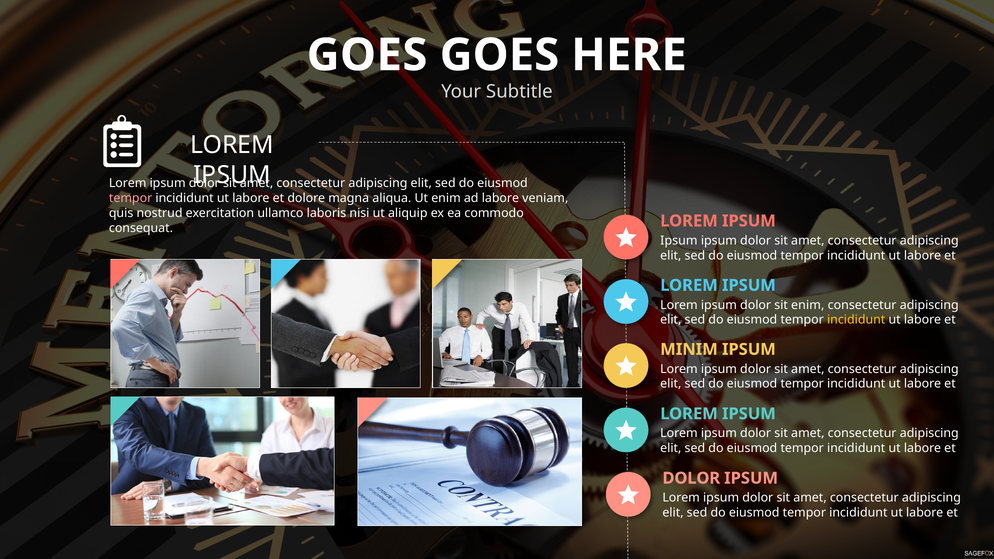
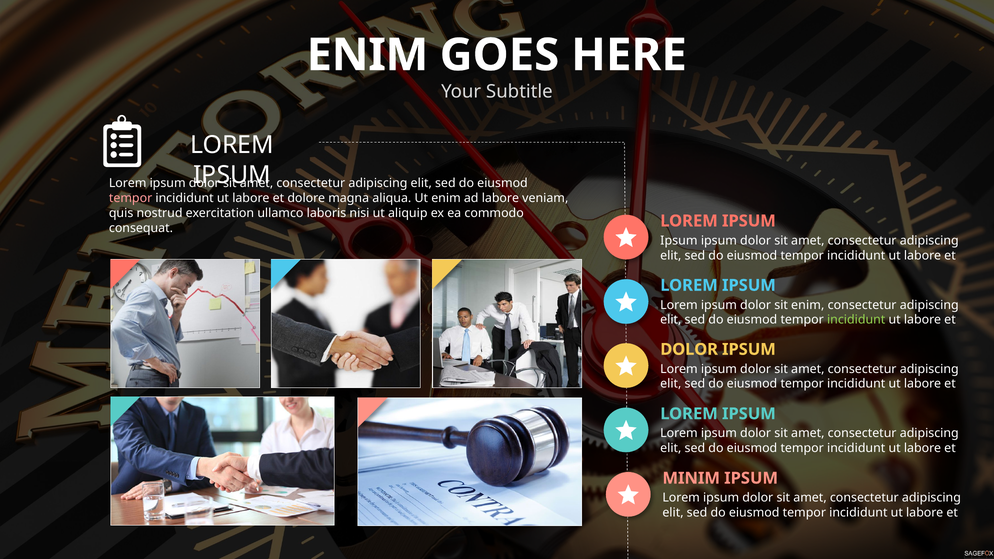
GOES at (367, 55): GOES -> ENIM
incididunt at (856, 320) colour: yellow -> light green
MINIM at (689, 349): MINIM -> DOLOR
DOLOR at (691, 478): DOLOR -> MINIM
